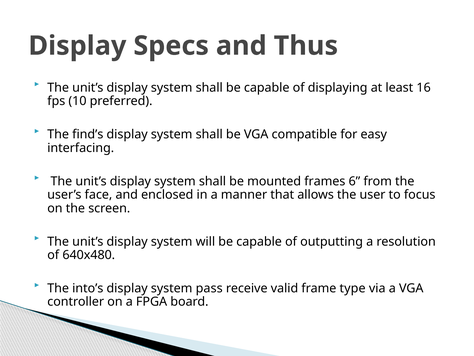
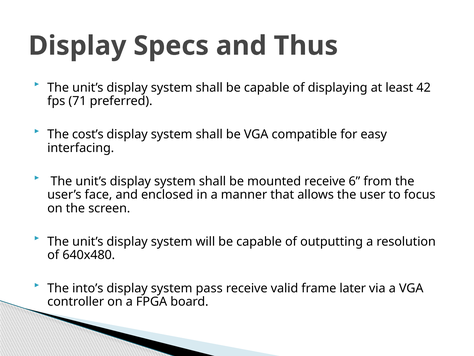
16: 16 -> 42
10: 10 -> 71
find’s: find’s -> cost’s
mounted frames: frames -> receive
type: type -> later
